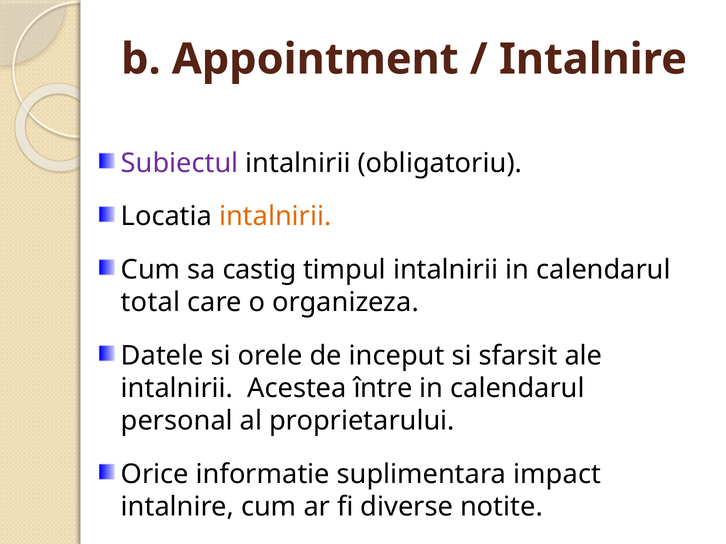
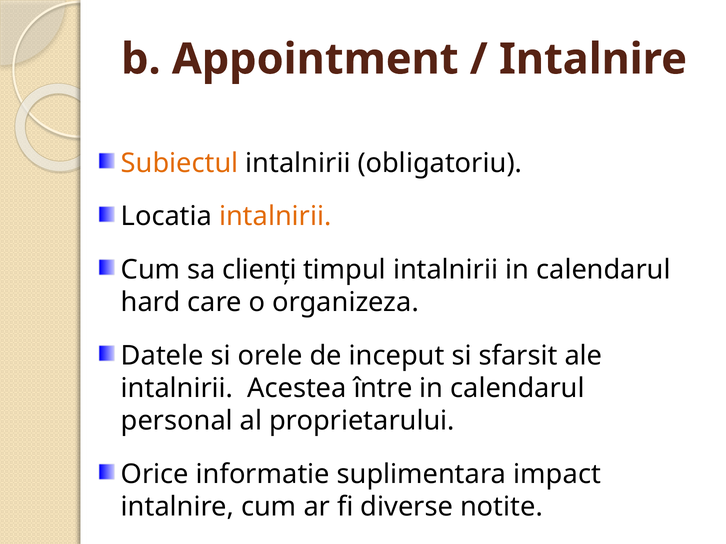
Subiectul colour: purple -> orange
castig: castig -> clienți
total: total -> hard
